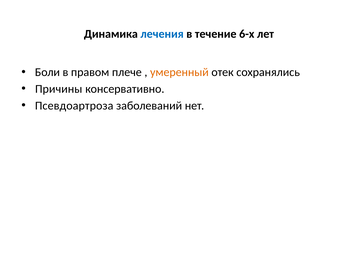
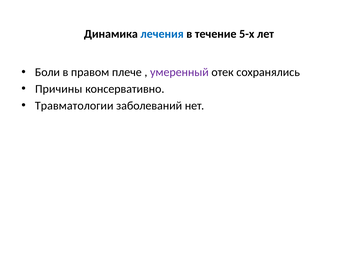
6-х: 6-х -> 5-х
умеренный colour: orange -> purple
Псевдоартроза: Псевдоартроза -> Травматологии
